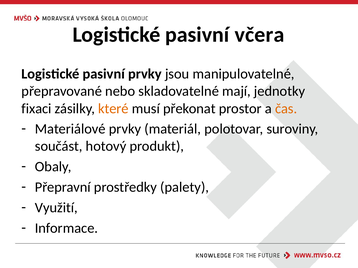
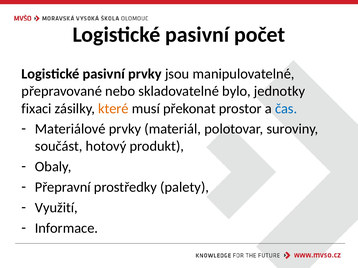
včera: včera -> počet
mají: mají -> bylo
čas colour: orange -> blue
